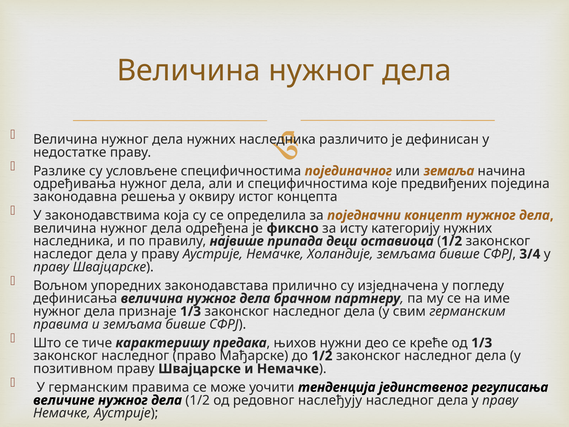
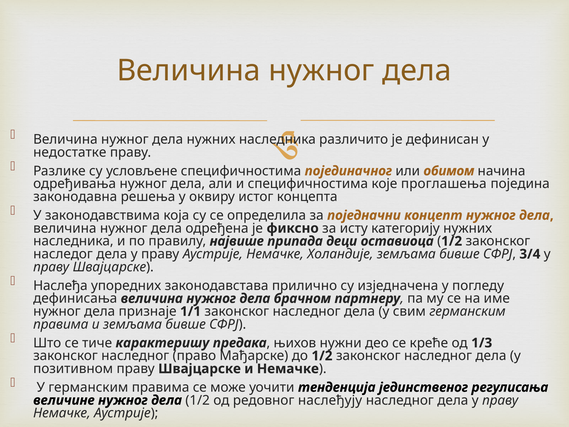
земаља: земаља -> обимом
предвиђених: предвиђених -> проглашења
Вољном: Вољном -> Наслеђа
признаје 1/3: 1/3 -> 1/1
